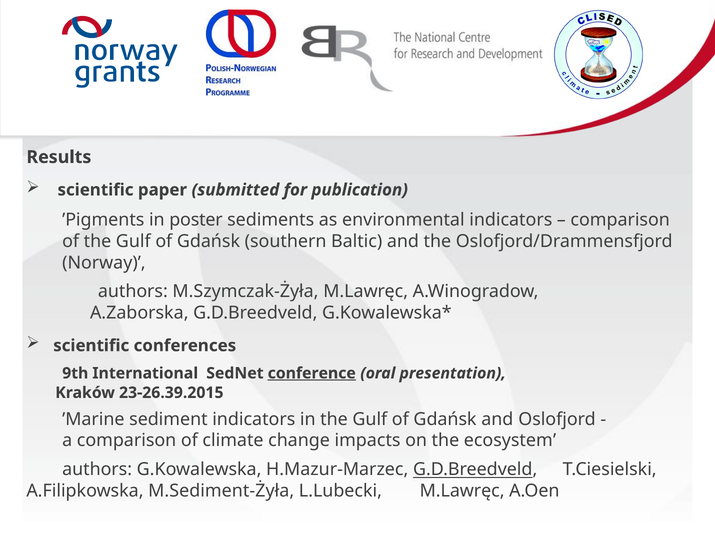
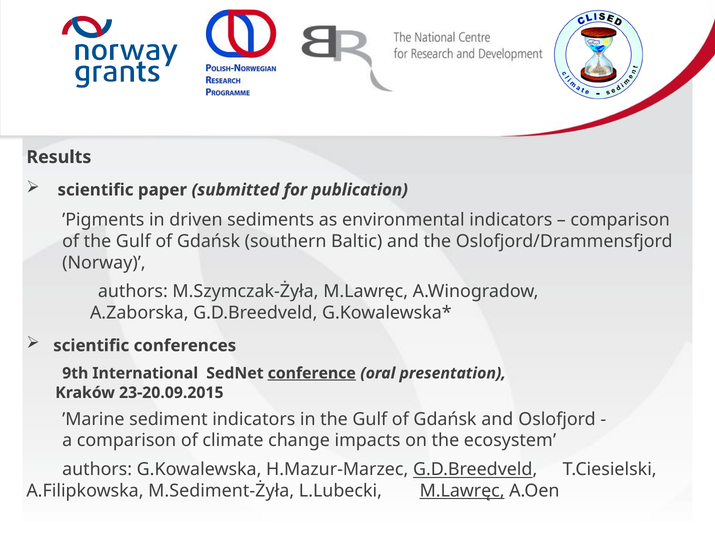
poster: poster -> driven
23-26.39.2015: 23-26.39.2015 -> 23-20.09.2015
M.Lawręc at (462, 490) underline: none -> present
